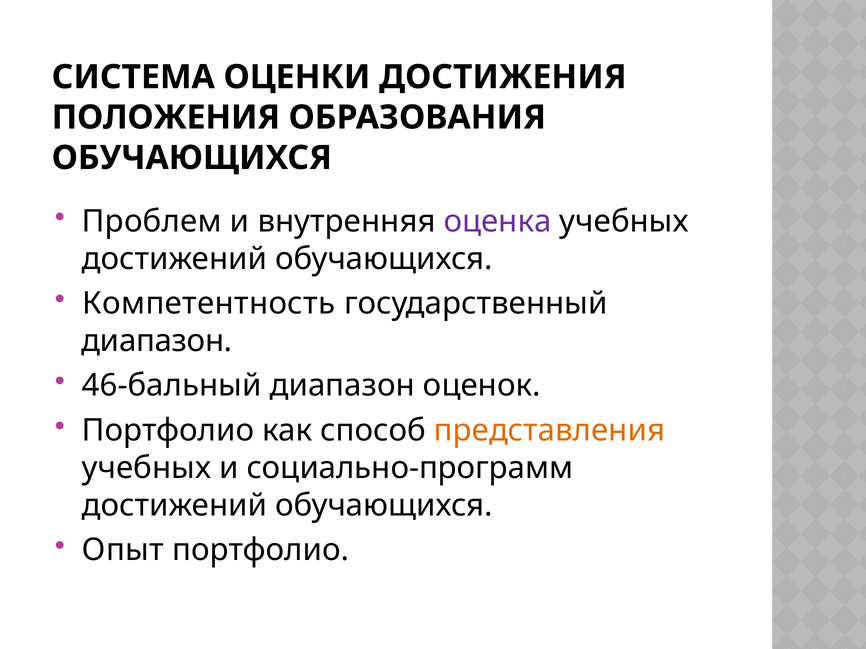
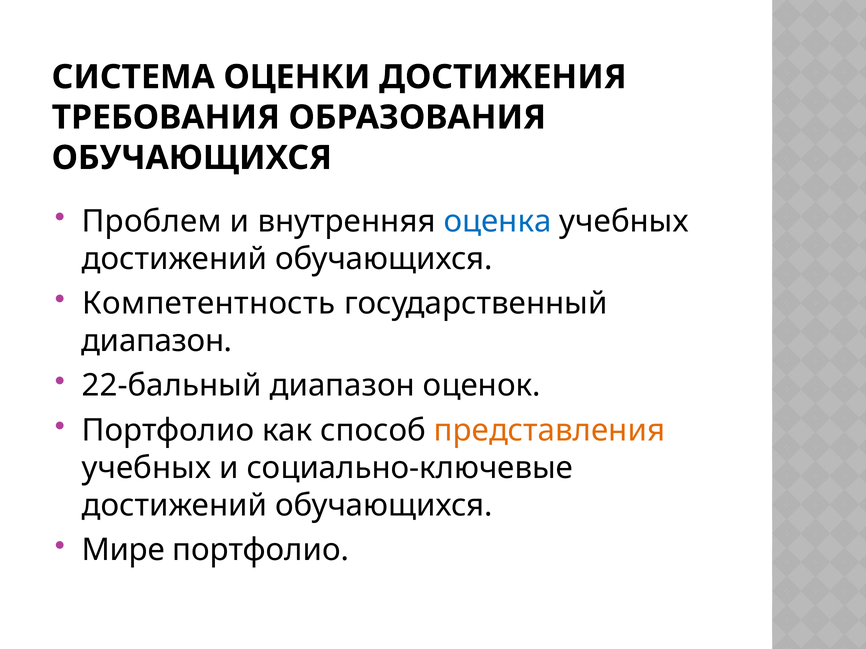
ПОЛОЖЕНИЯ: ПОЛОЖЕНИЯ -> ТРЕБОВАНИЯ
оценка colour: purple -> blue
46-бальный: 46-бальный -> 22-бальный
социально-программ: социально-программ -> социально-ключевые
Опыт: Опыт -> Мире
